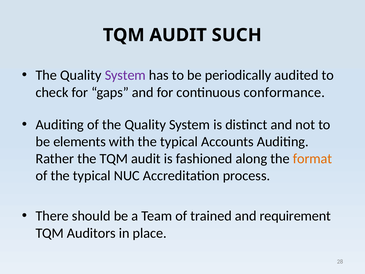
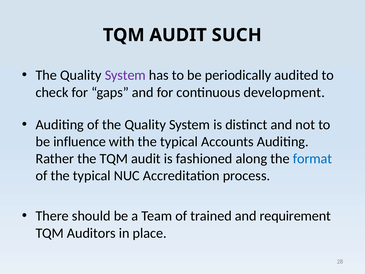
conformance: conformance -> development
elements: elements -> influence
format colour: orange -> blue
